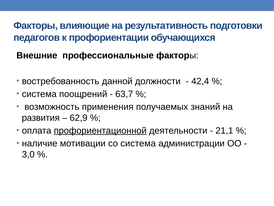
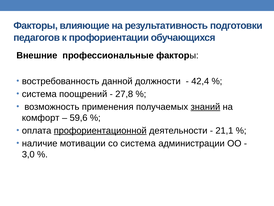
63,7: 63,7 -> 27,8
знаний underline: none -> present
развития: развития -> комфорт
62,9: 62,9 -> 59,6
